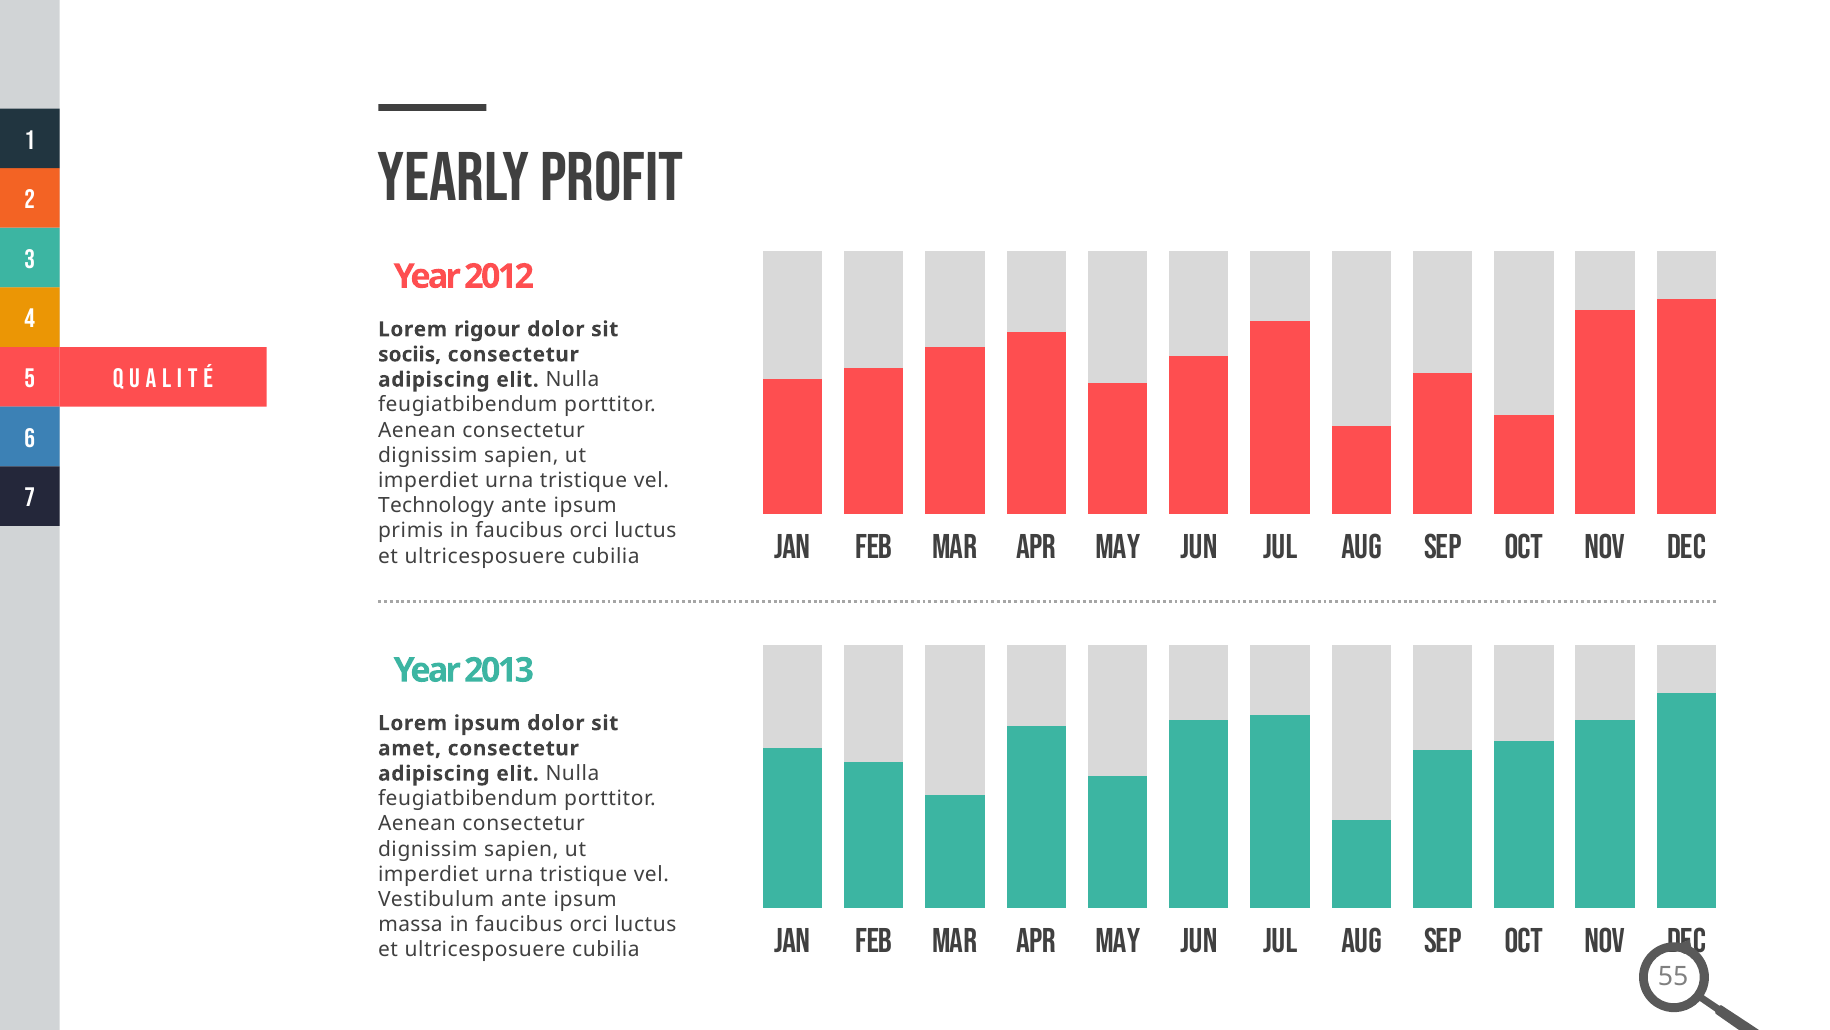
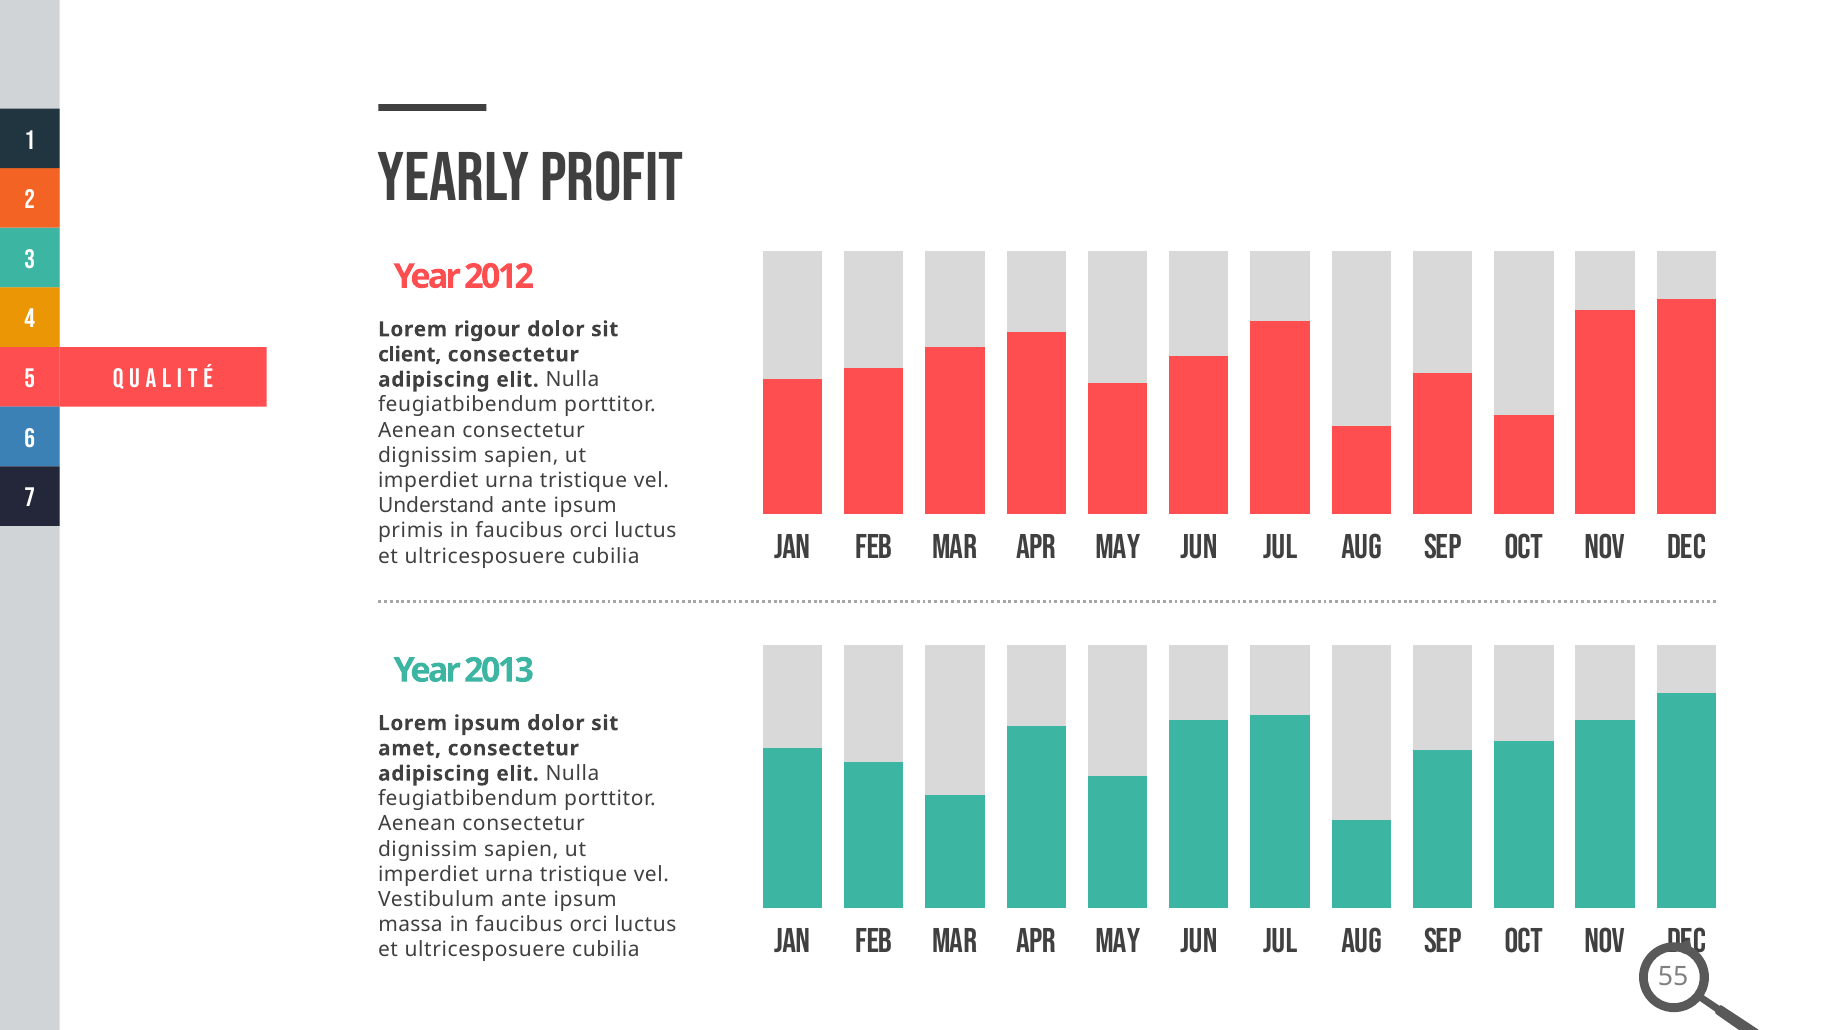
sociis: sociis -> client
Technology: Technology -> Understand
